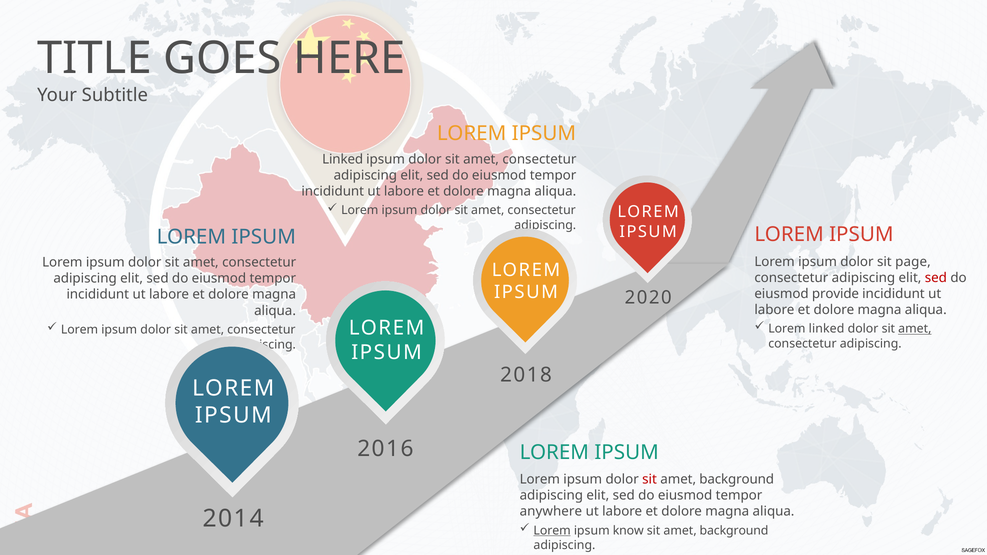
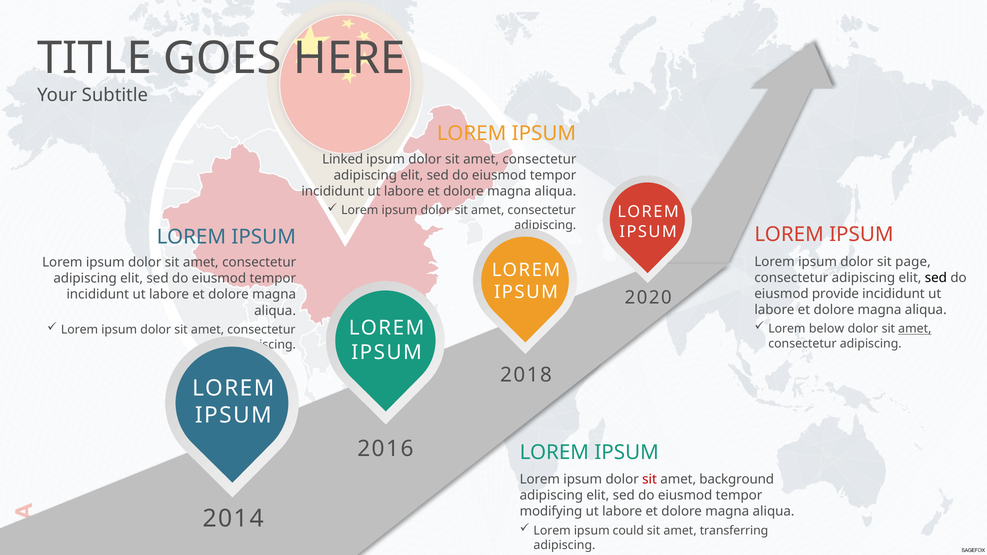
sed at (936, 278) colour: red -> black
Lorem linked: linked -> below
anywhere: anywhere -> modifying
Lorem at (552, 531) underline: present -> none
know: know -> could
background at (734, 531): background -> transferring
